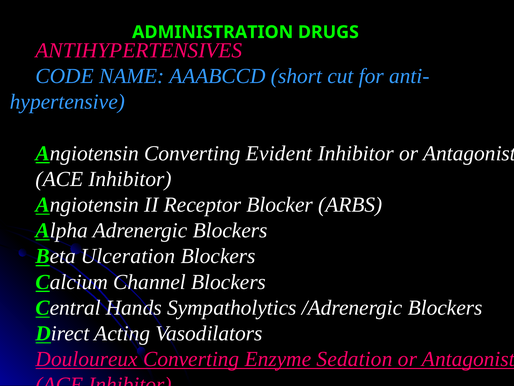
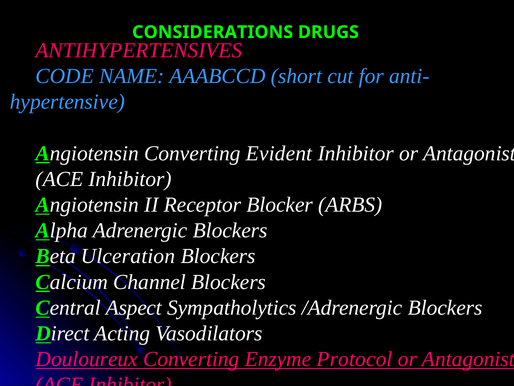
ADMINISTRATION: ADMINISTRATION -> CONSIDERATIONS
Hands: Hands -> Aspect
Sedation: Sedation -> Protocol
